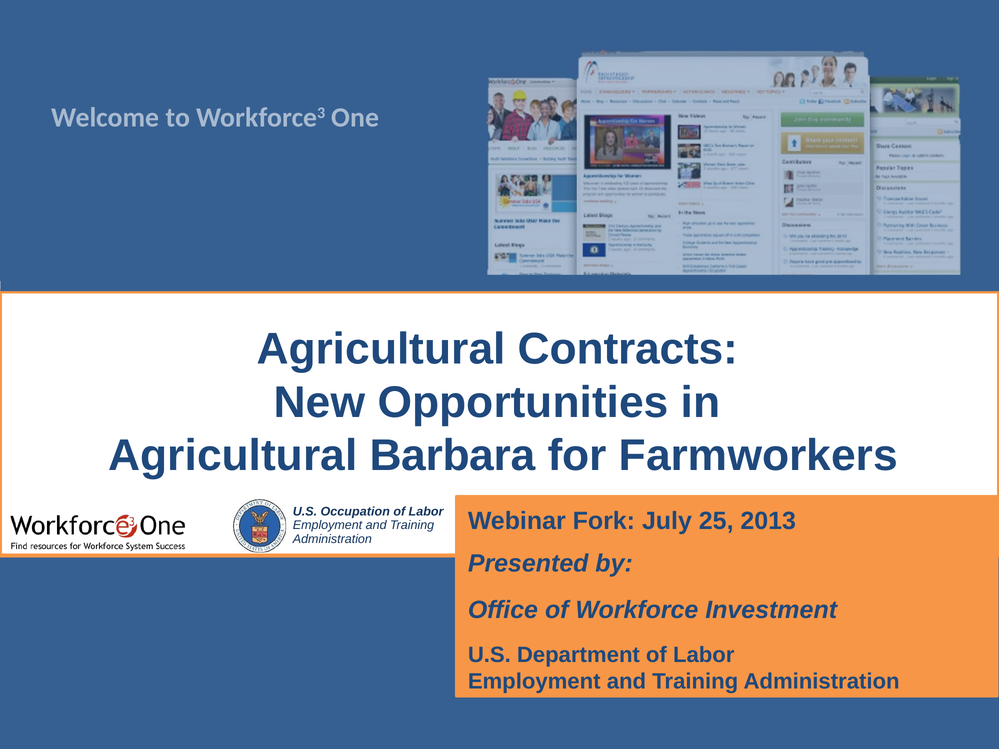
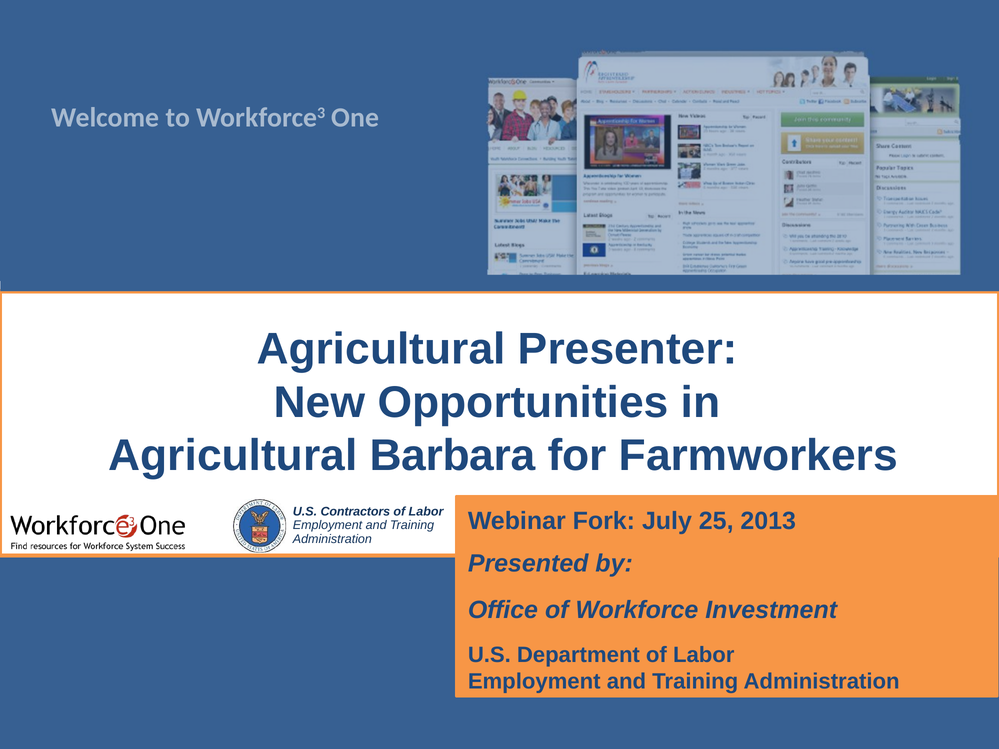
Contracts: Contracts -> Presenter
Occupation: Occupation -> Contractors
